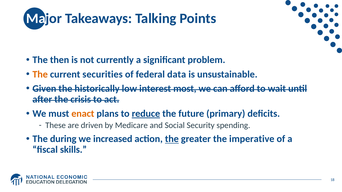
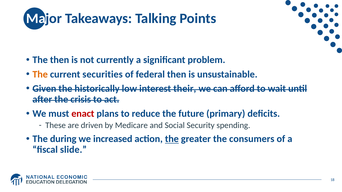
federal data: data -> then
most: most -> their
enact colour: orange -> red
reduce underline: present -> none
imperative: imperative -> consumers
skills: skills -> slide
